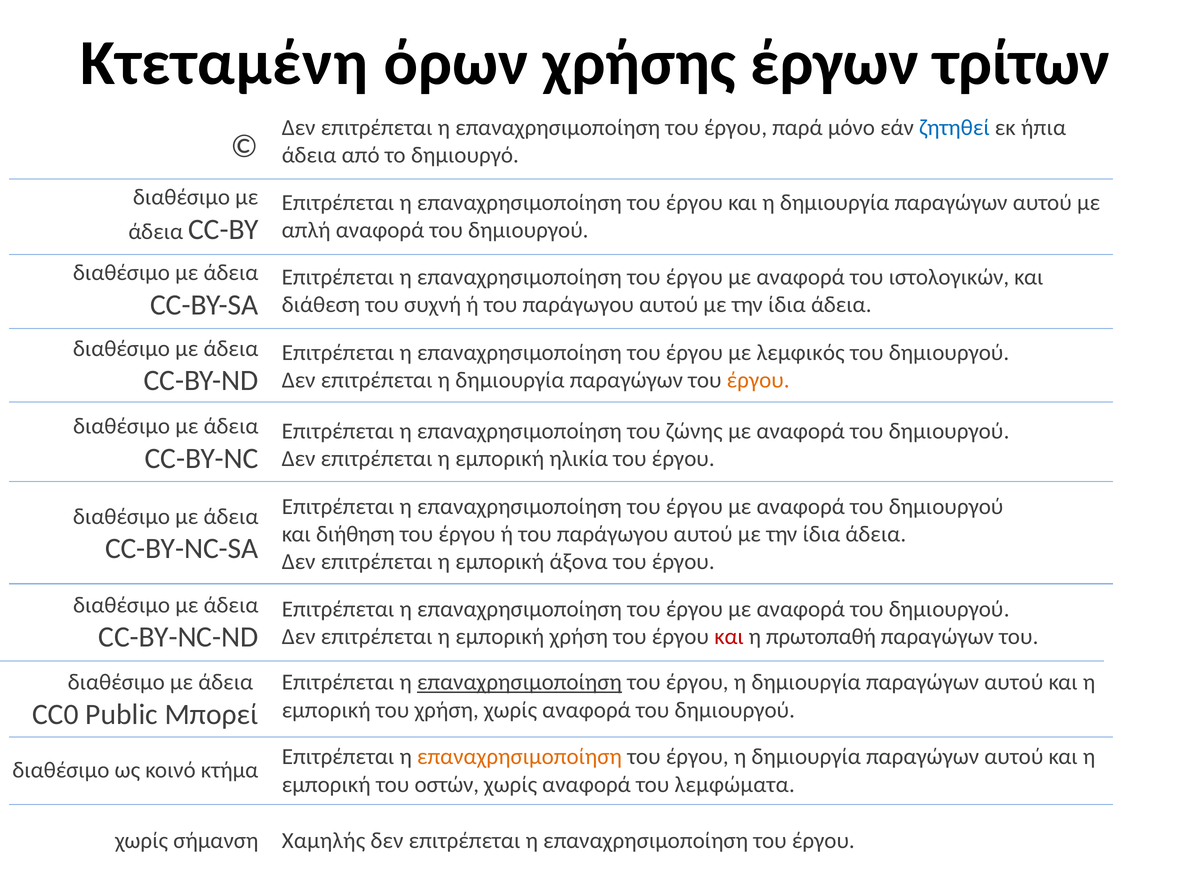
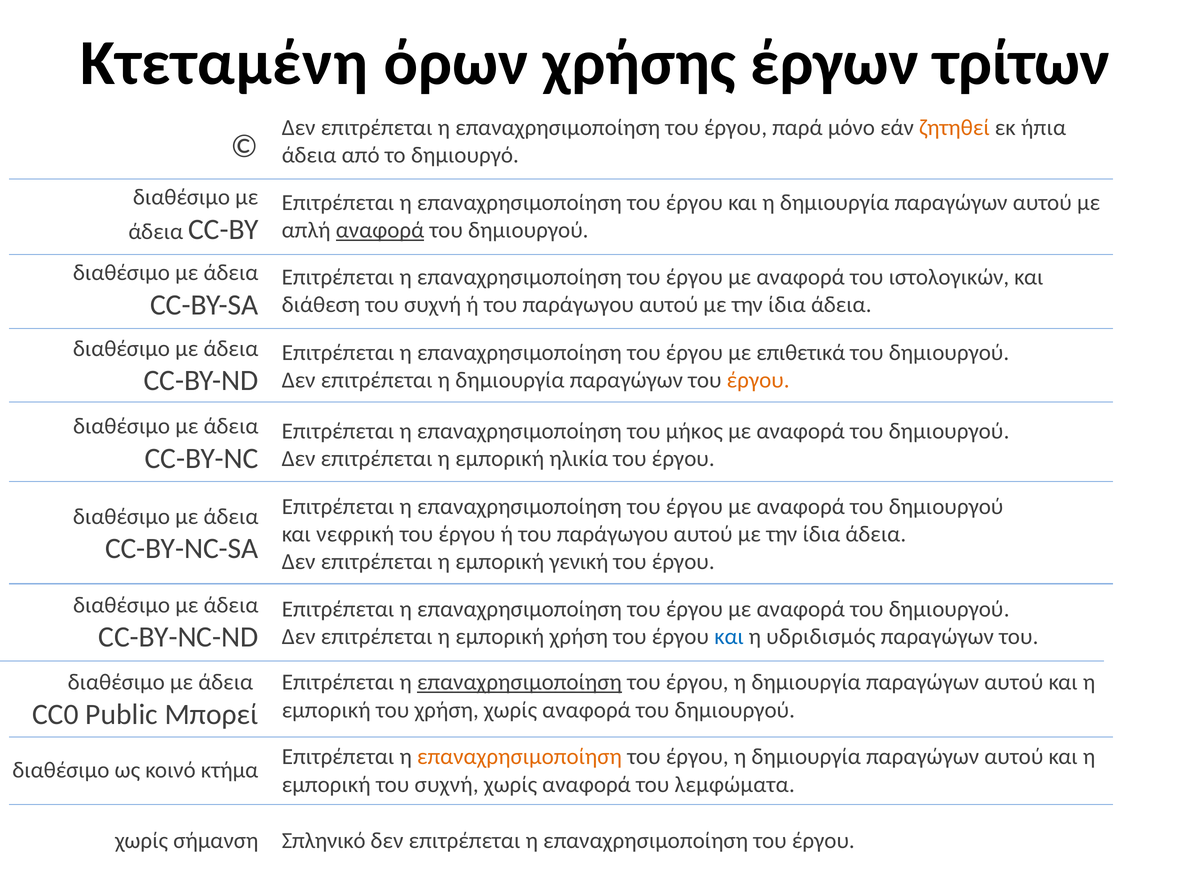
ζητηθεί colour: blue -> orange
αναφορά at (380, 230) underline: none -> present
λεμφικός: λεμφικός -> επιθετικά
ζώνης: ζώνης -> μήκος
διήθηση: διήθηση -> νεφρική
άξονα: άξονα -> γενική
και at (729, 637) colour: red -> blue
πρωτοπαθή: πρωτοπαθή -> υδριδισμός
εμπορική του οστών: οστών -> συχνή
Χαμηλής: Χαμηλής -> Σπληνικό
